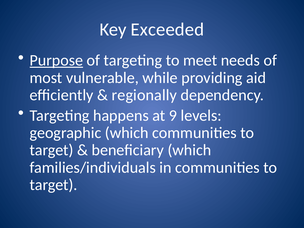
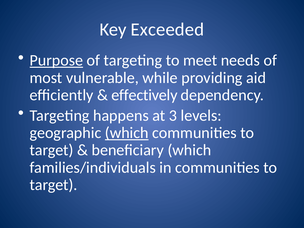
regionally: regionally -> effectively
9: 9 -> 3
which at (127, 133) underline: none -> present
